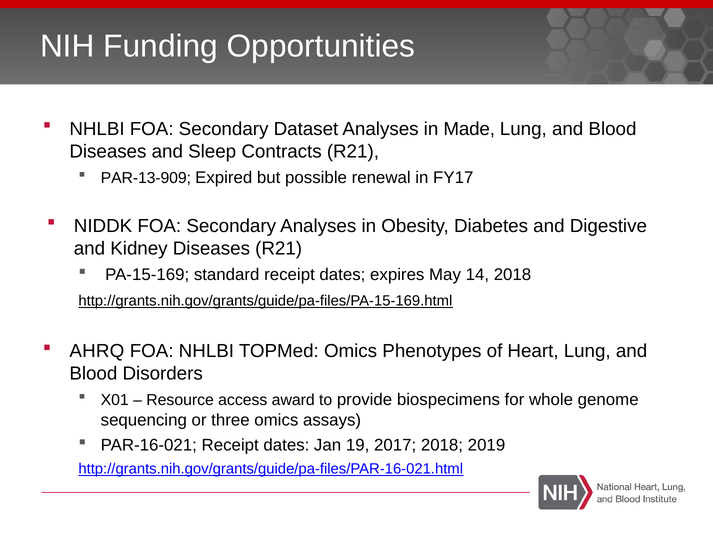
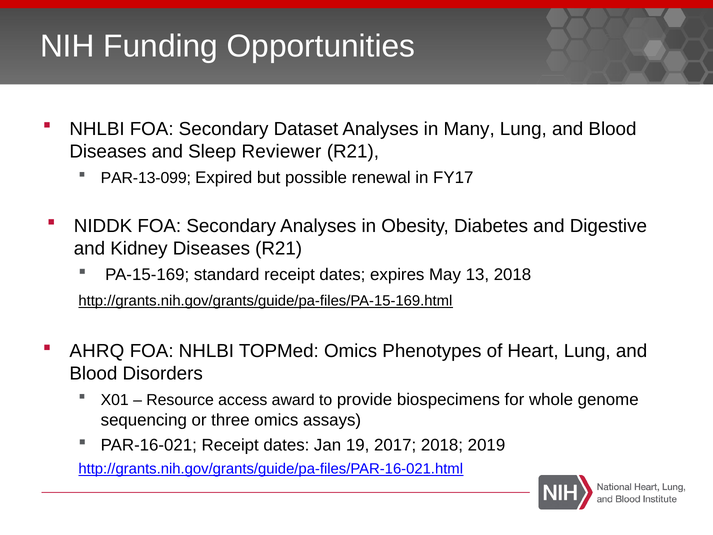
Made: Made -> Many
Contracts: Contracts -> Reviewer
PAR-13-909: PAR-13-909 -> PAR-13-099
14: 14 -> 13
